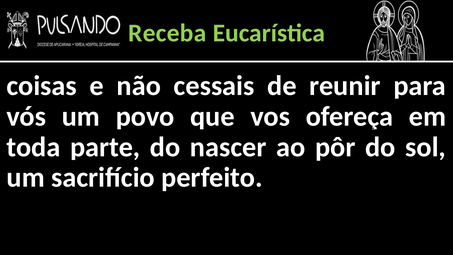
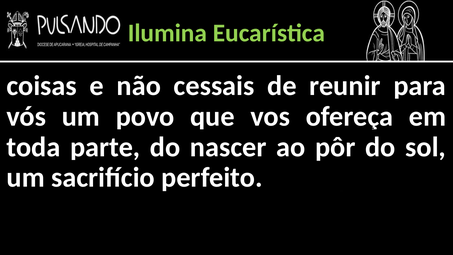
Receba: Receba -> Ilumina
